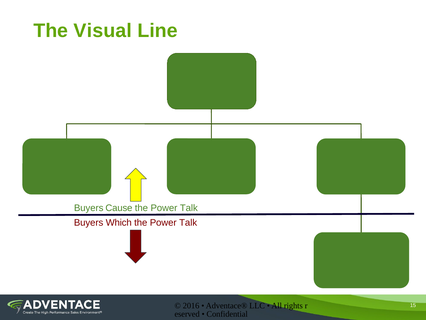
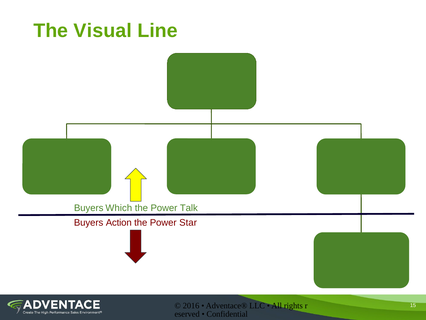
Cause: Cause -> Which
Which: Which -> Action
Talk at (188, 222): Talk -> Star
